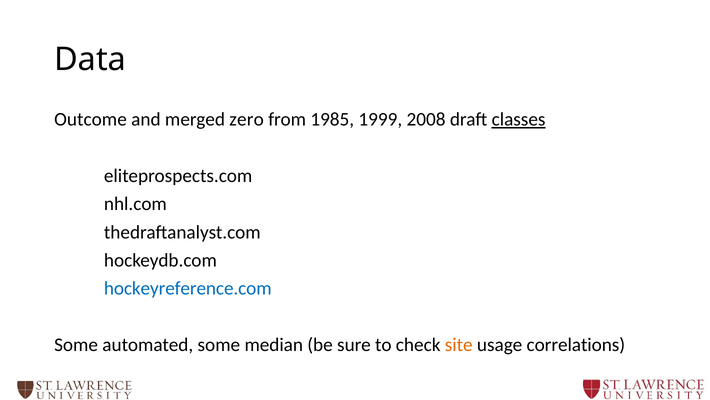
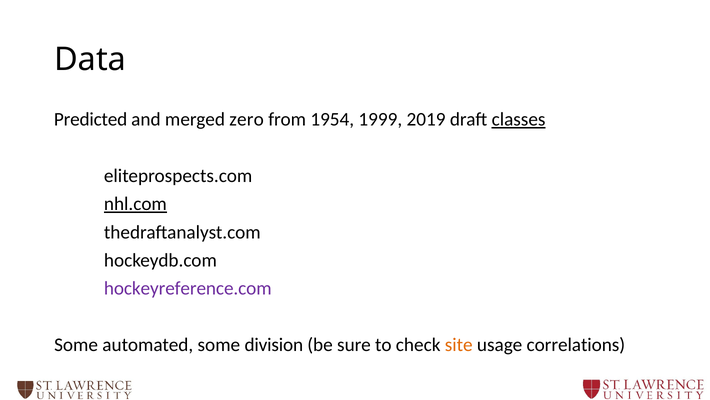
Outcome: Outcome -> Predicted
1985: 1985 -> 1954
2008: 2008 -> 2019
nhl.com underline: none -> present
hockeyreference.com colour: blue -> purple
median: median -> division
